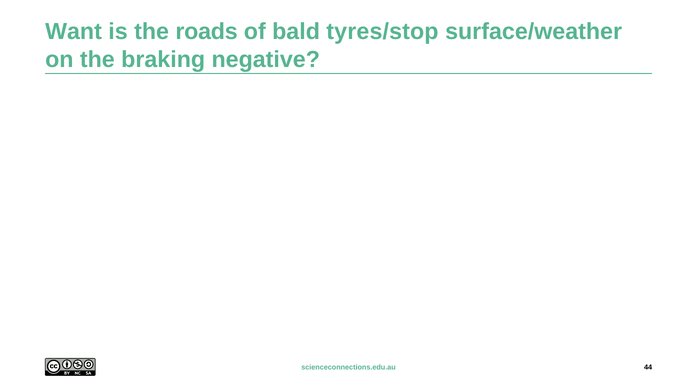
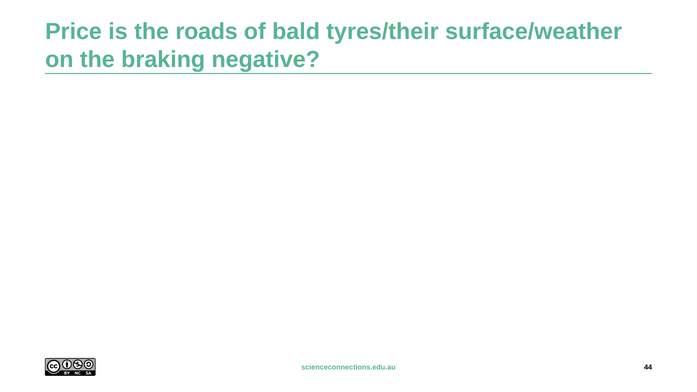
Want: Want -> Price
tyres/stop: tyres/stop -> tyres/their
